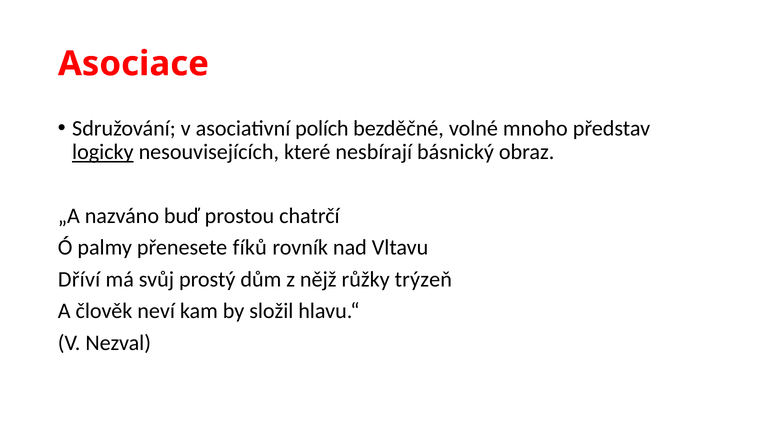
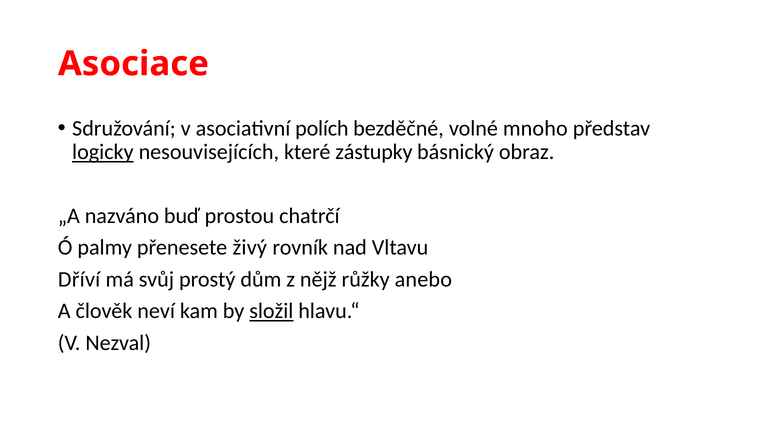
nesbírají: nesbírají -> zástupky
fíků: fíků -> živý
trýzeň: trýzeň -> anebo
složil underline: none -> present
